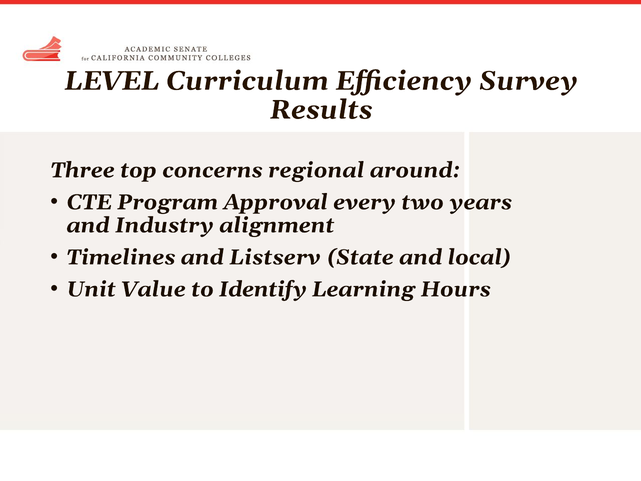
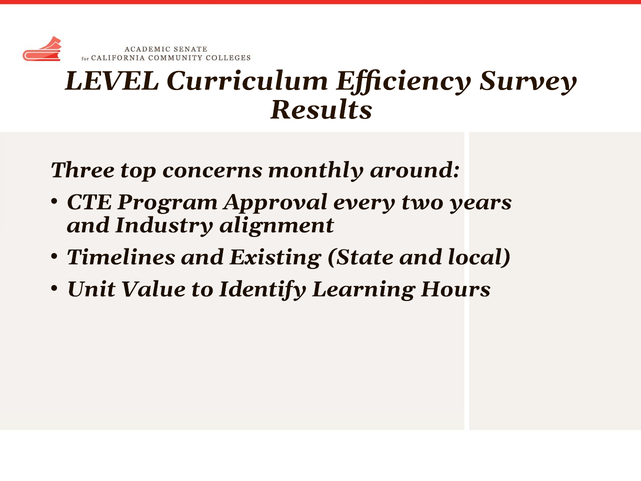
regional: regional -> monthly
Listserv: Listserv -> Existing
